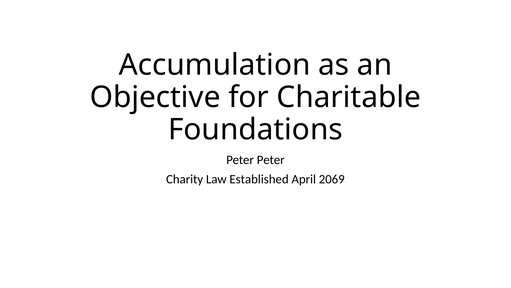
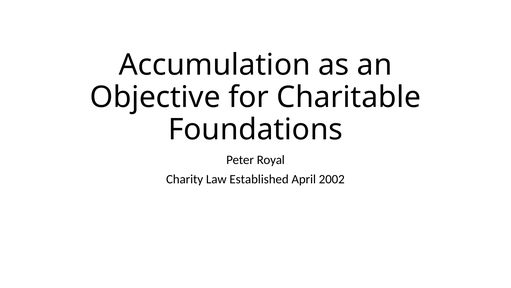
Peter Peter: Peter -> Royal
2069: 2069 -> 2002
